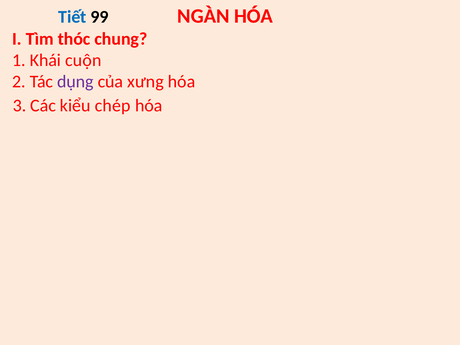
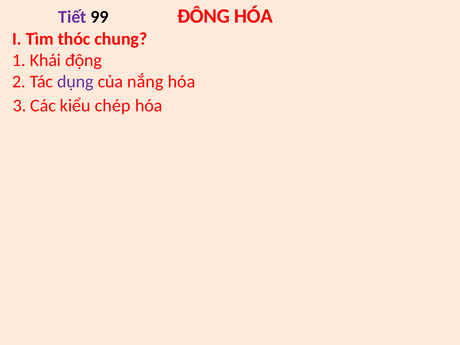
Tiết colour: blue -> purple
NGÀN: NGÀN -> ĐÔNG
cuộn: cuộn -> động
xưng: xưng -> nắng
